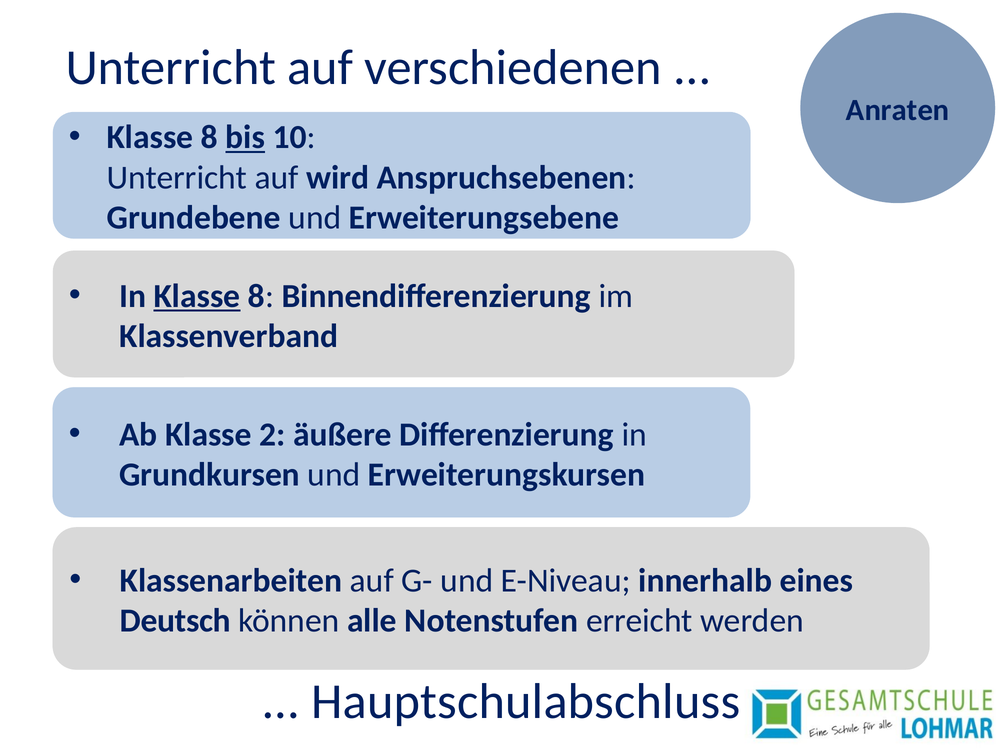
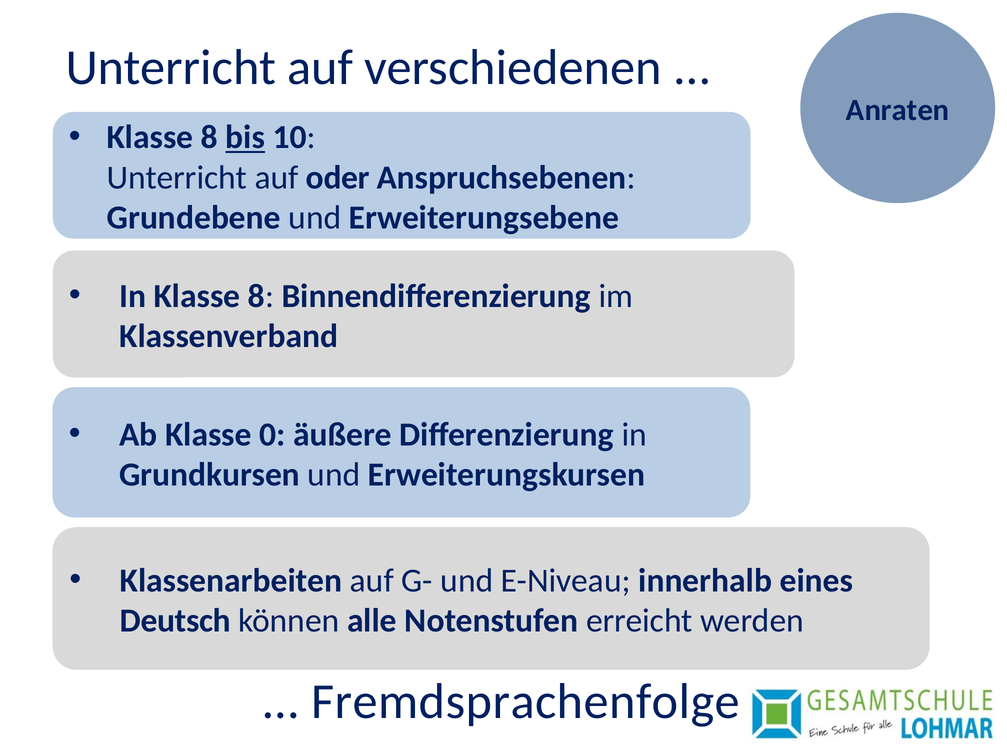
wird: wird -> oder
Klasse at (197, 296) underline: present -> none
2: 2 -> 0
Hauptschulabschluss: Hauptschulabschluss -> Fremdsprachenfolge
